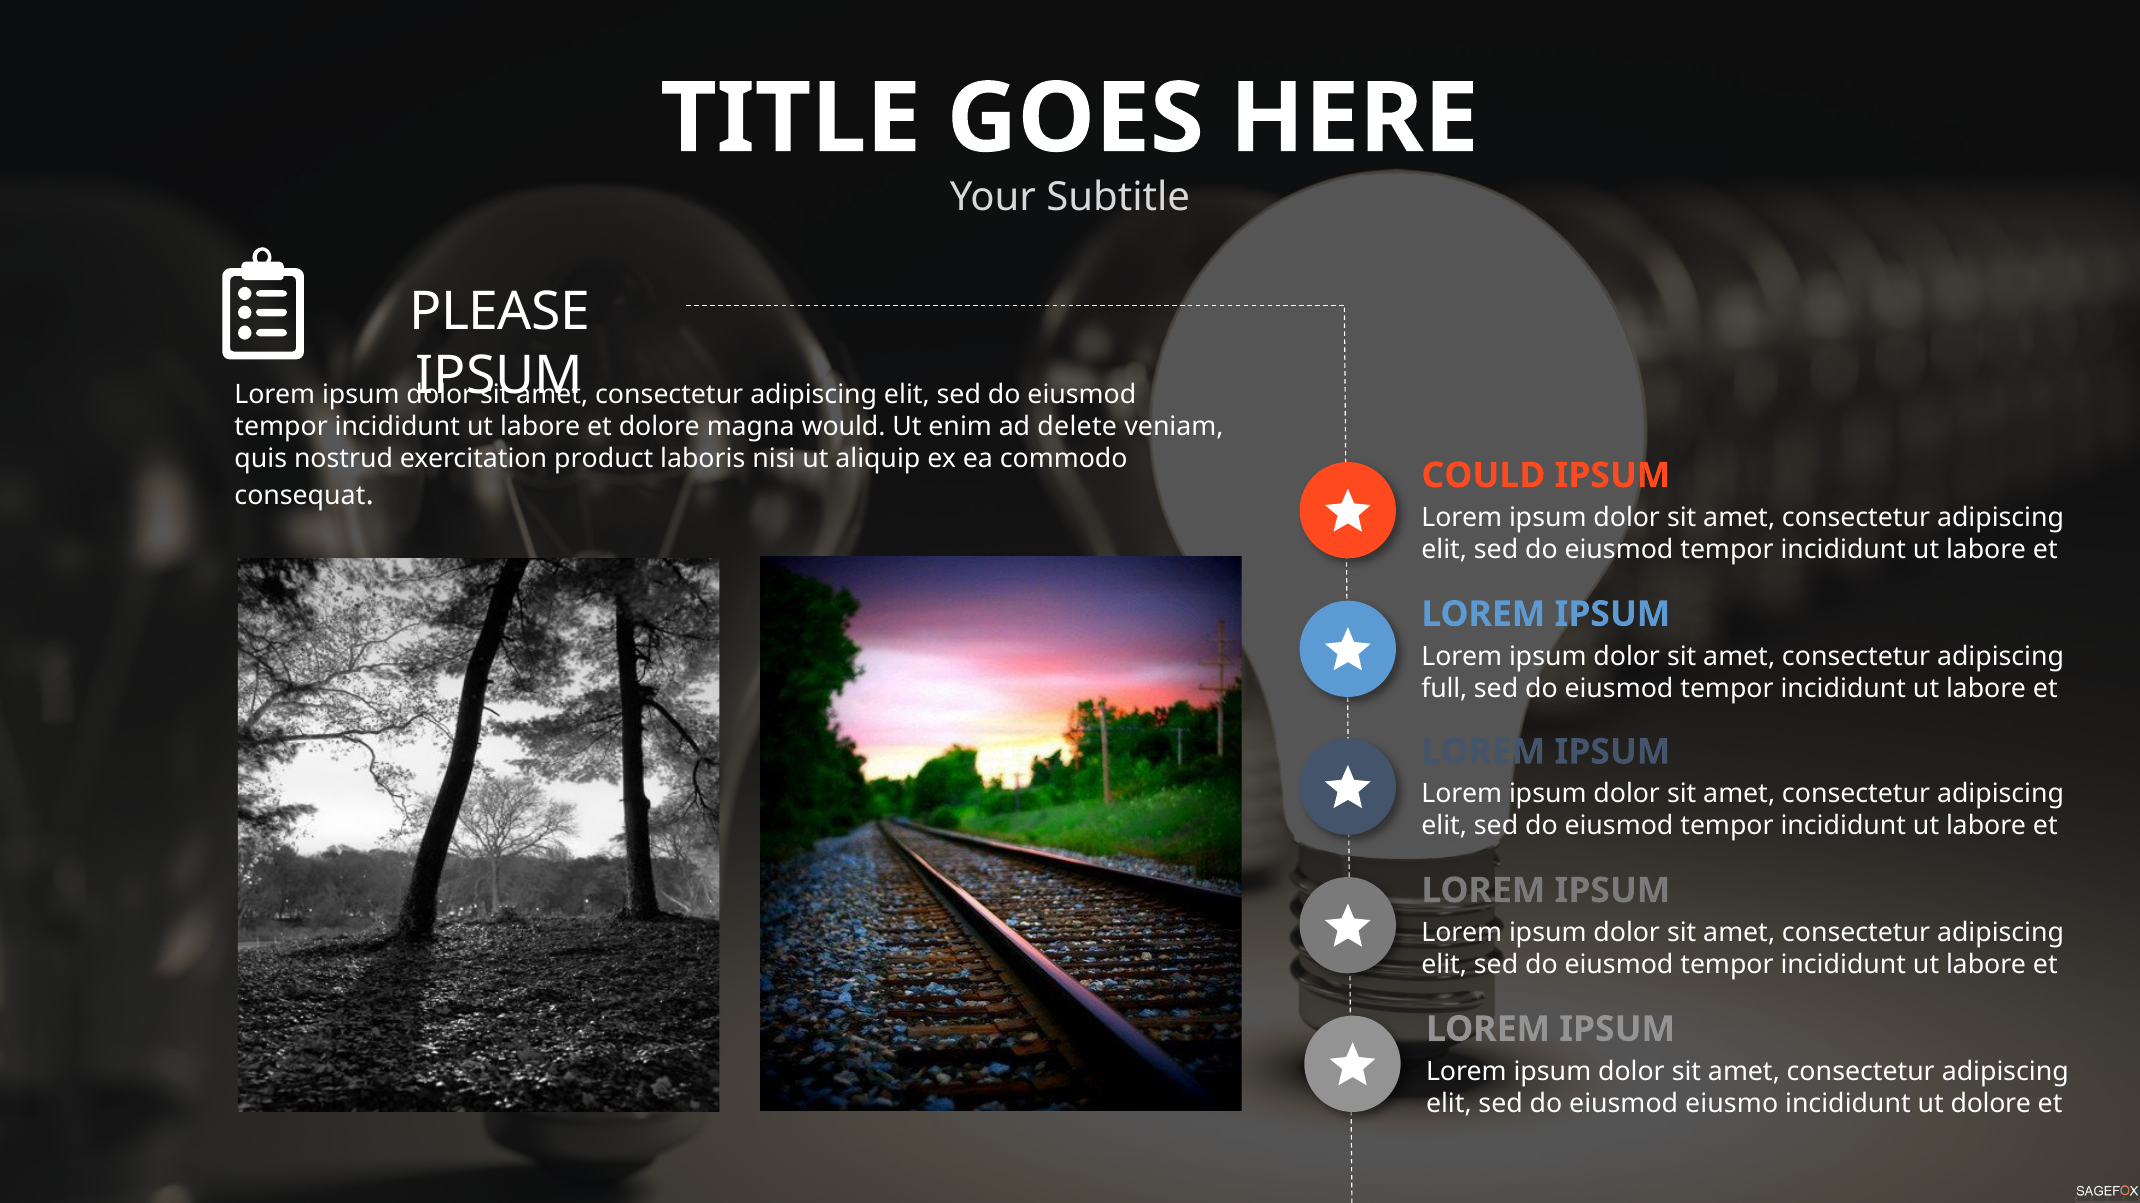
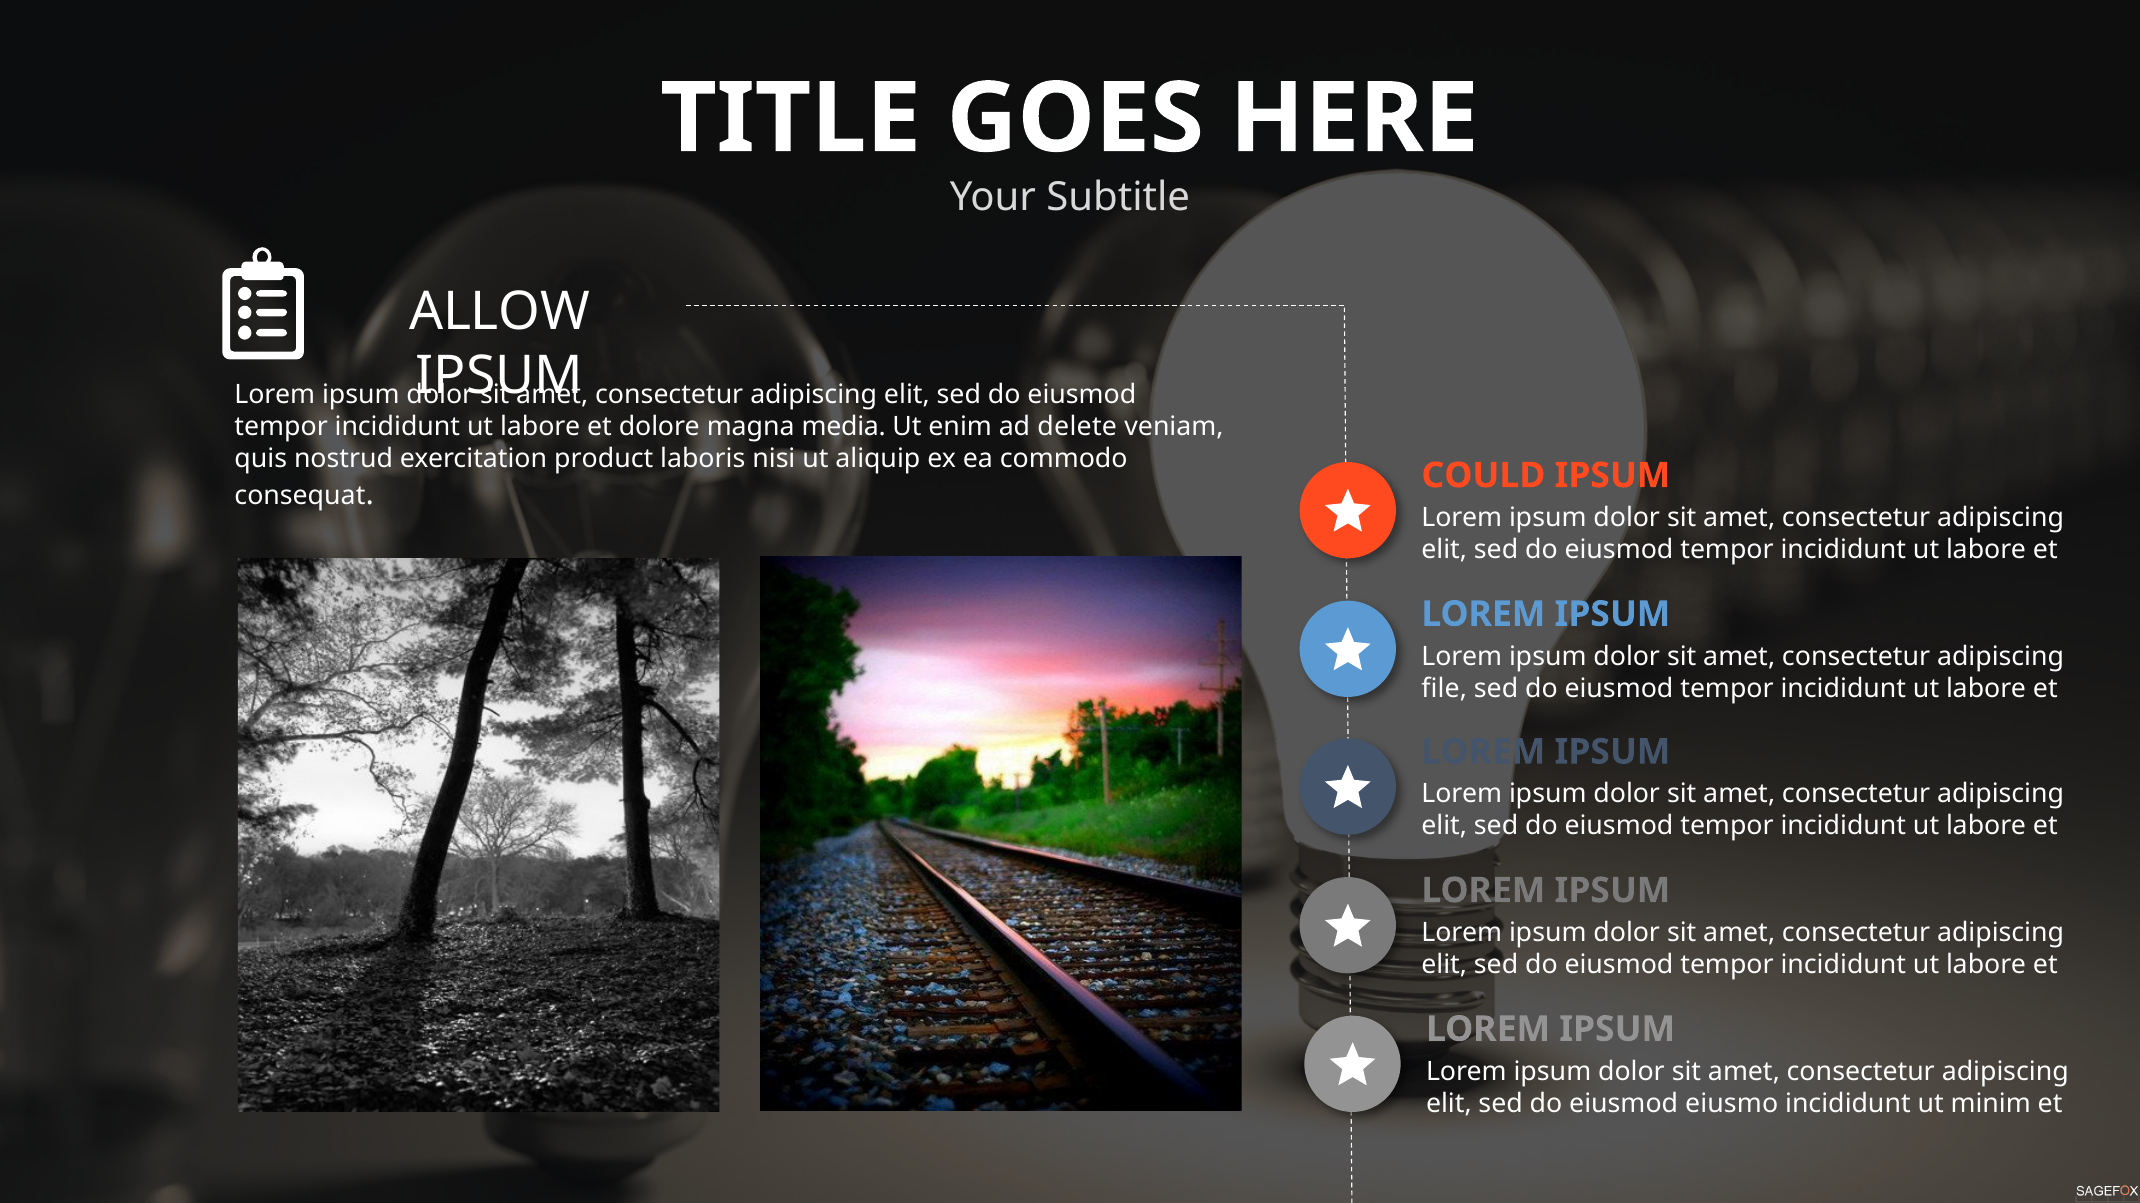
PLEASE: PLEASE -> ALLOW
would: would -> media
full: full -> file
ut dolore: dolore -> minim
